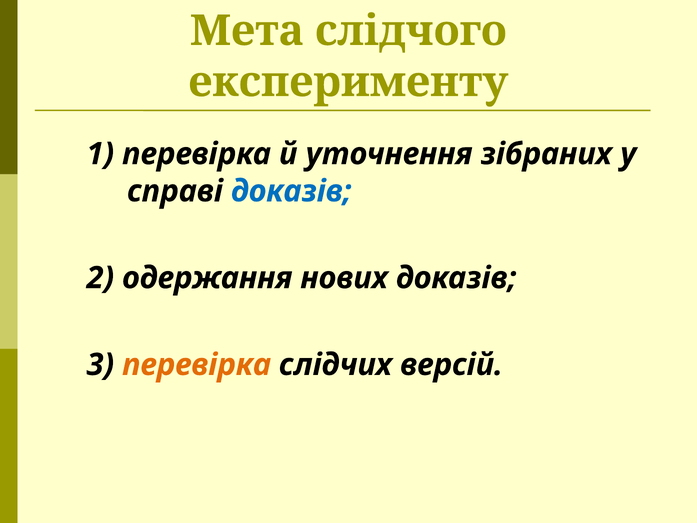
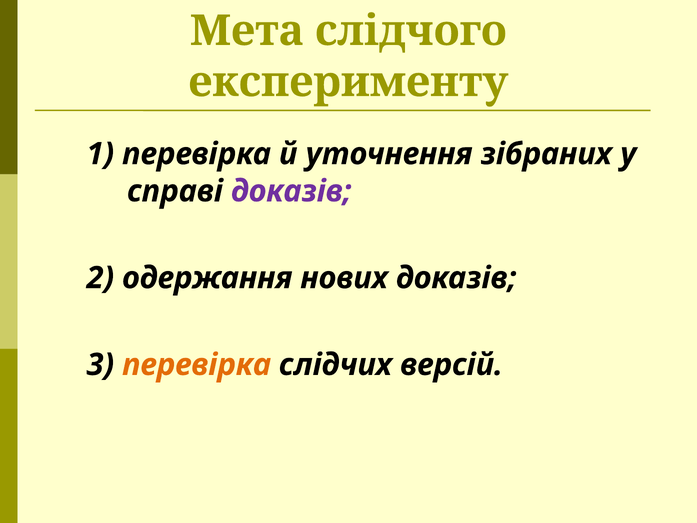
доказів at (291, 191) colour: blue -> purple
